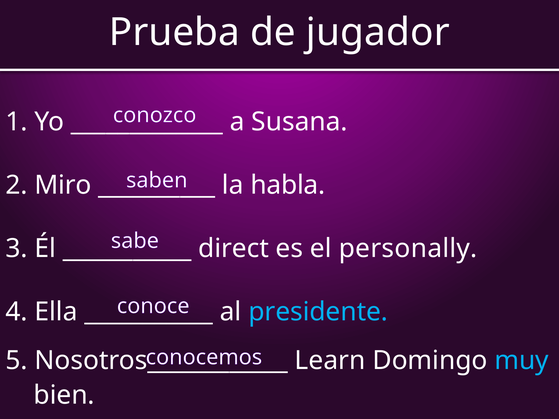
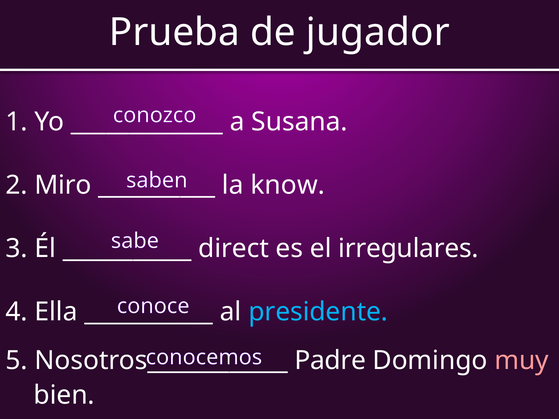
habla: habla -> know
personally: personally -> irregulares
Learn: Learn -> Padre
muy colour: light blue -> pink
